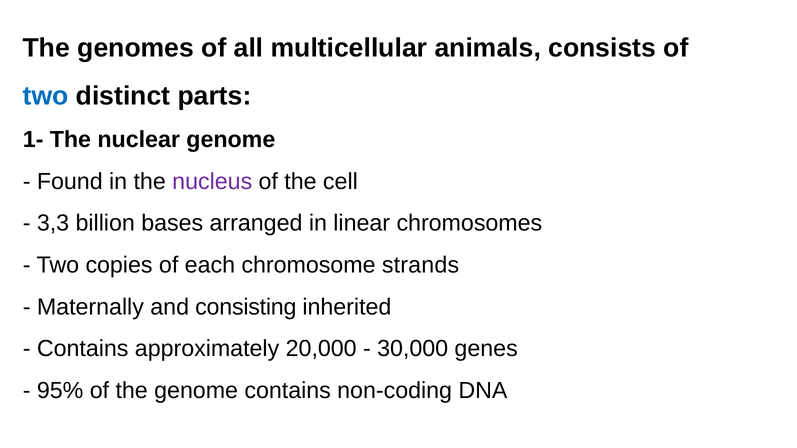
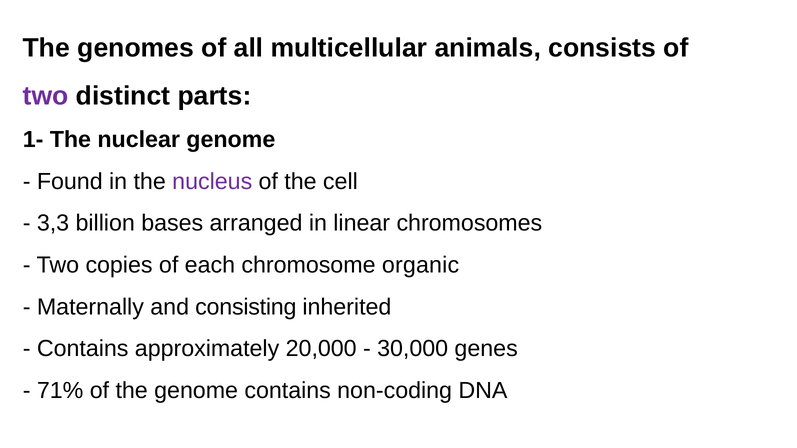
two at (46, 96) colour: blue -> purple
strands: strands -> organic
95%: 95% -> 71%
